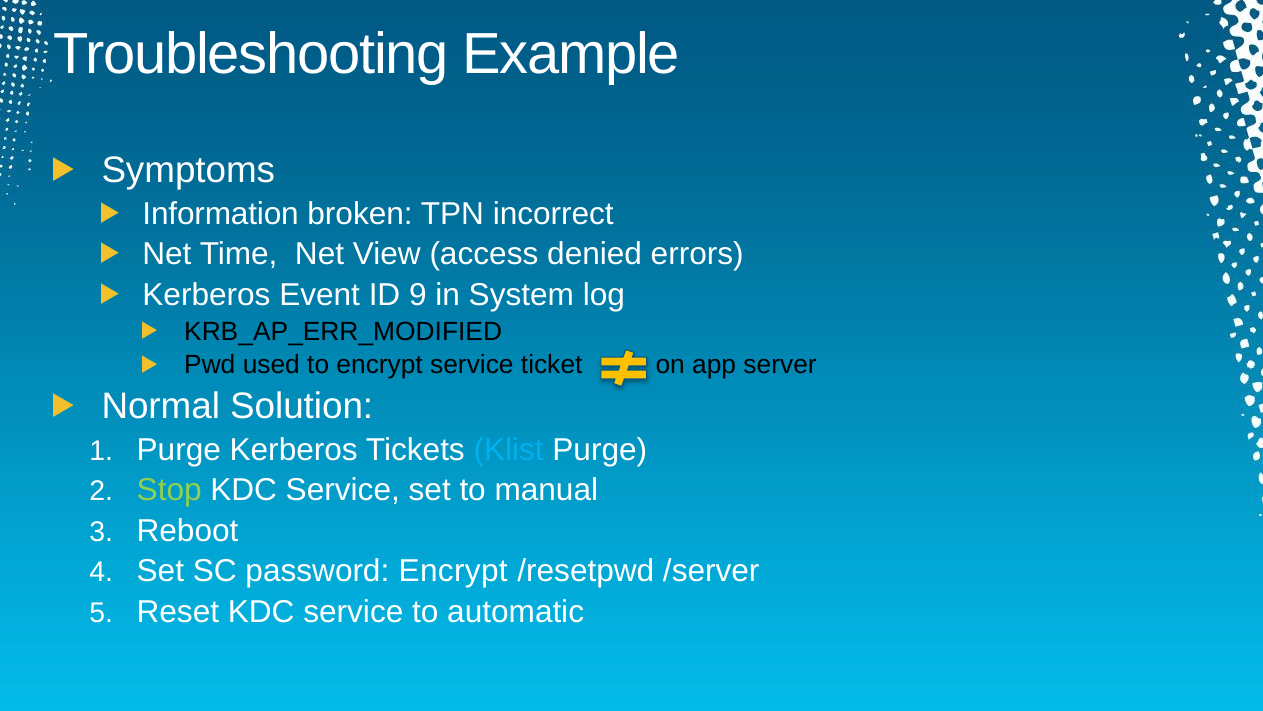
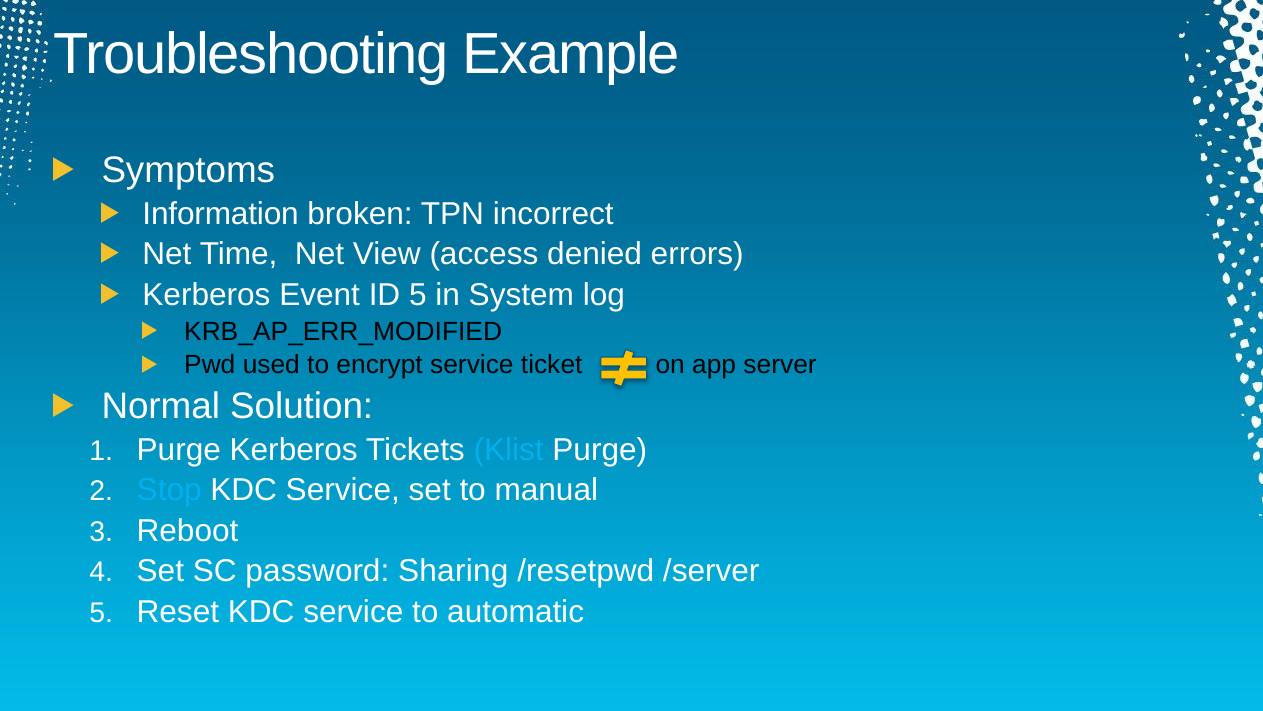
ID 9: 9 -> 5
Stop colour: light green -> light blue
password Encrypt: Encrypt -> Sharing
